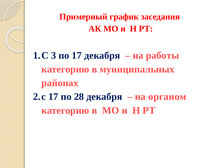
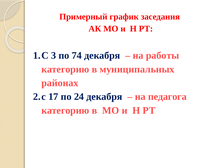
по 17: 17 -> 74
28: 28 -> 24
органом: органом -> педагога
